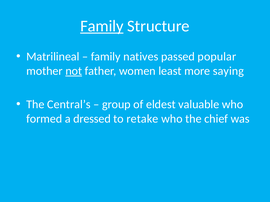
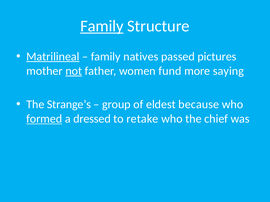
Matrilineal underline: none -> present
popular: popular -> pictures
least: least -> fund
Central’s: Central’s -> Strange’s
valuable: valuable -> because
formed underline: none -> present
